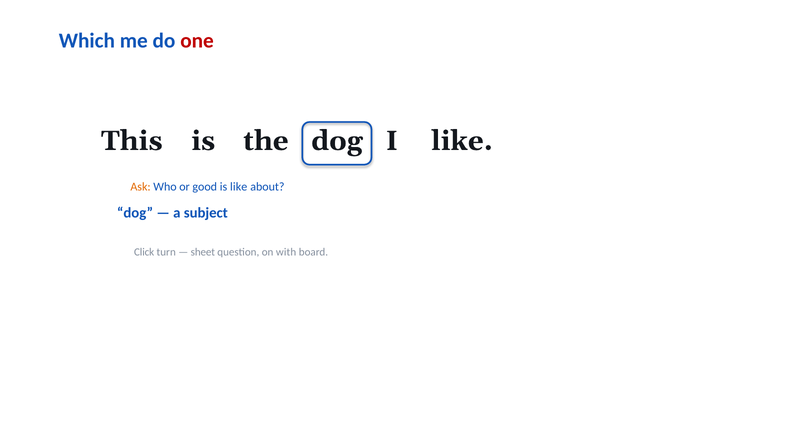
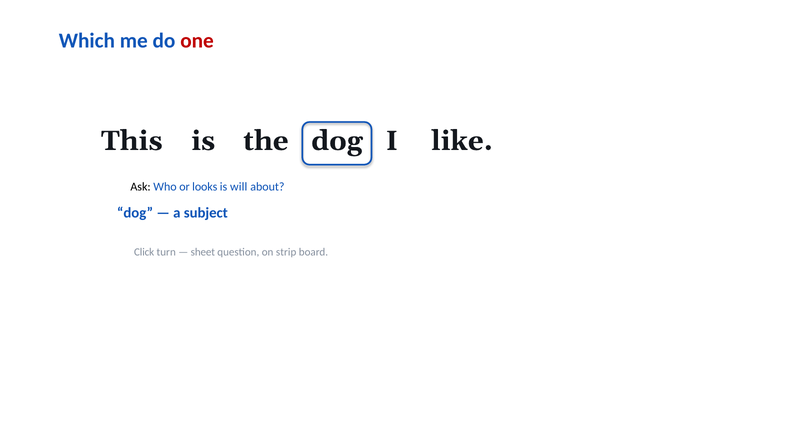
Ask colour: orange -> black
good: good -> looks
is like: like -> will
with: with -> strip
